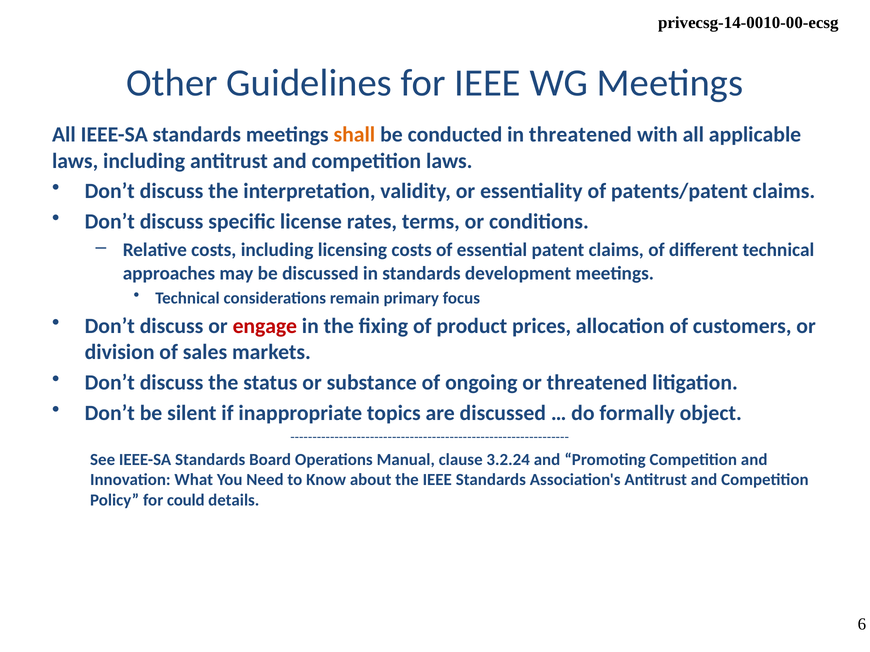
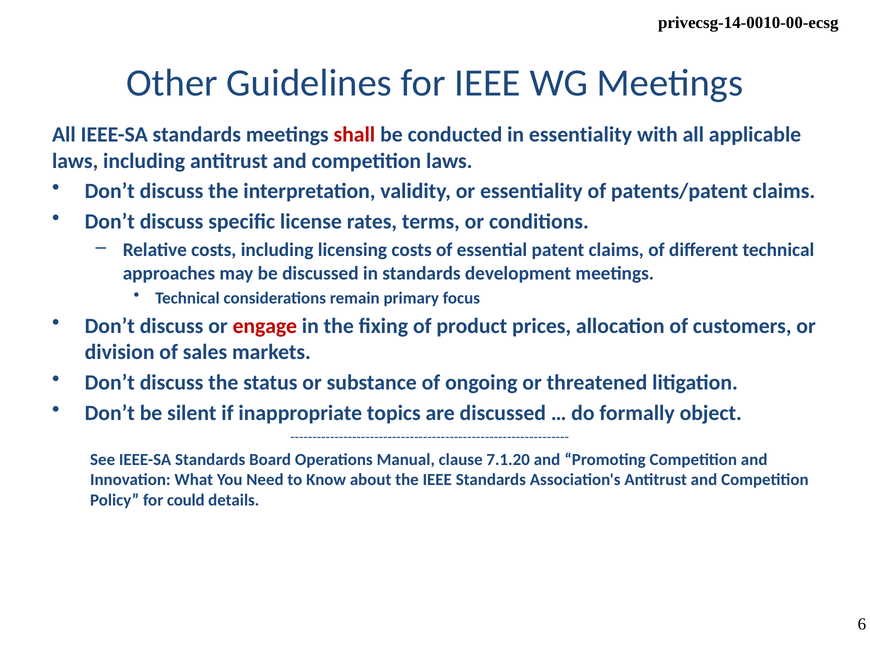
shall colour: orange -> red
in threatened: threatened -> essentiality
3.2.24: 3.2.24 -> 7.1.20
